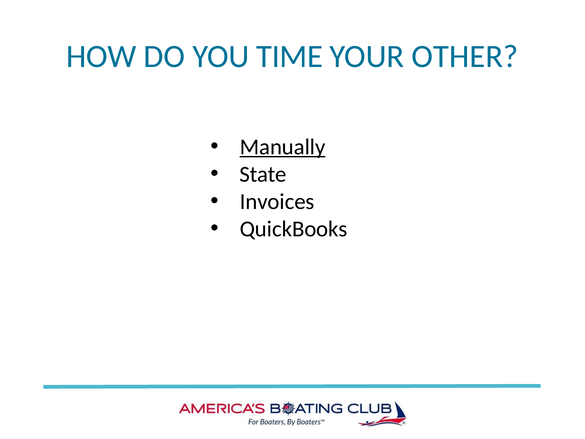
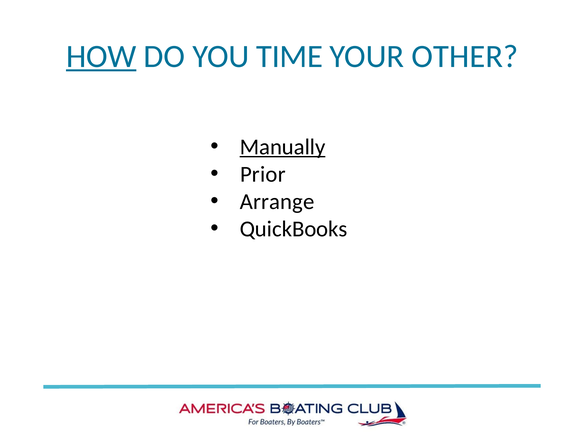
HOW underline: none -> present
State: State -> Prior
Invoices: Invoices -> Arrange
